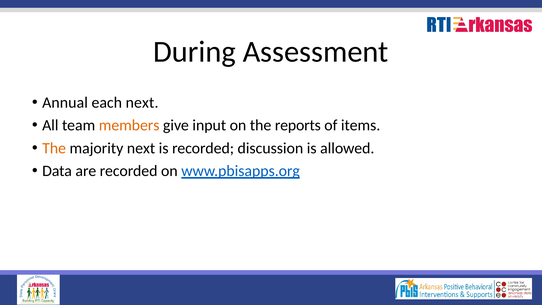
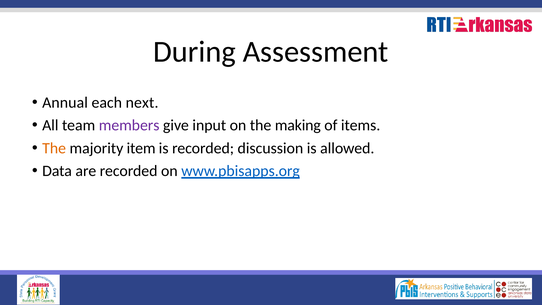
members colour: orange -> purple
reports: reports -> making
majority next: next -> item
